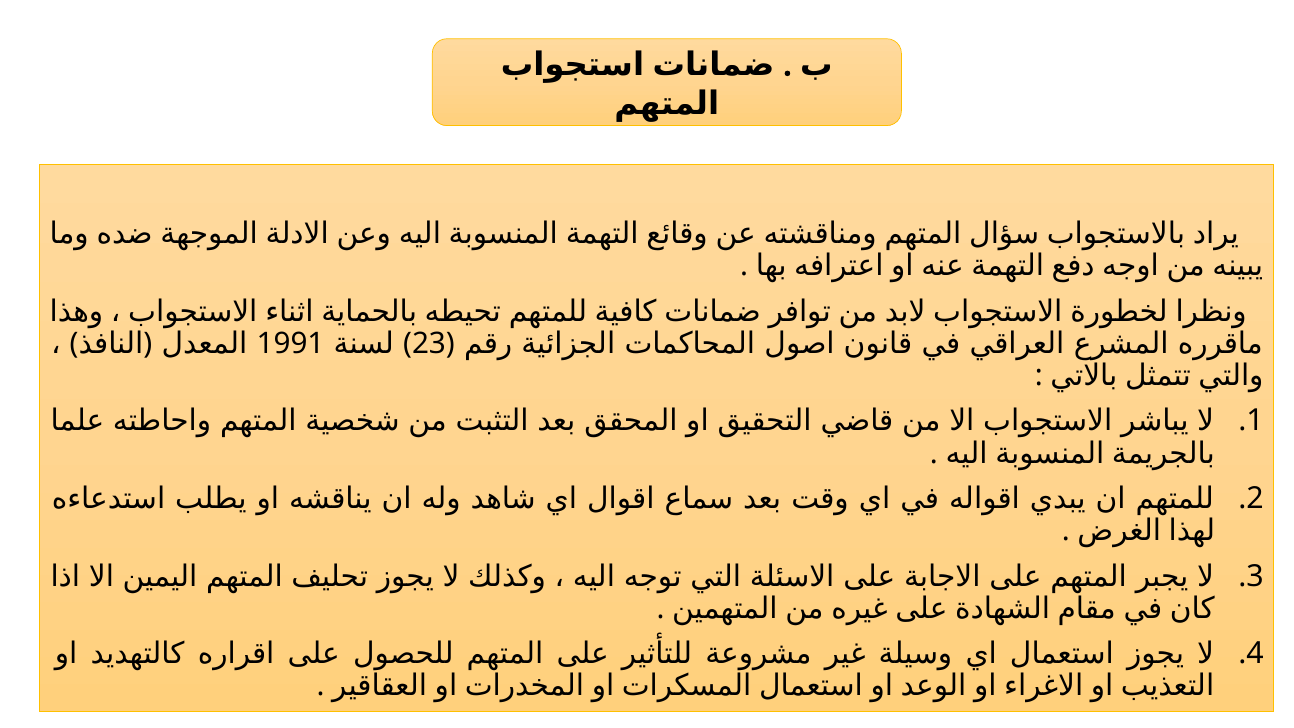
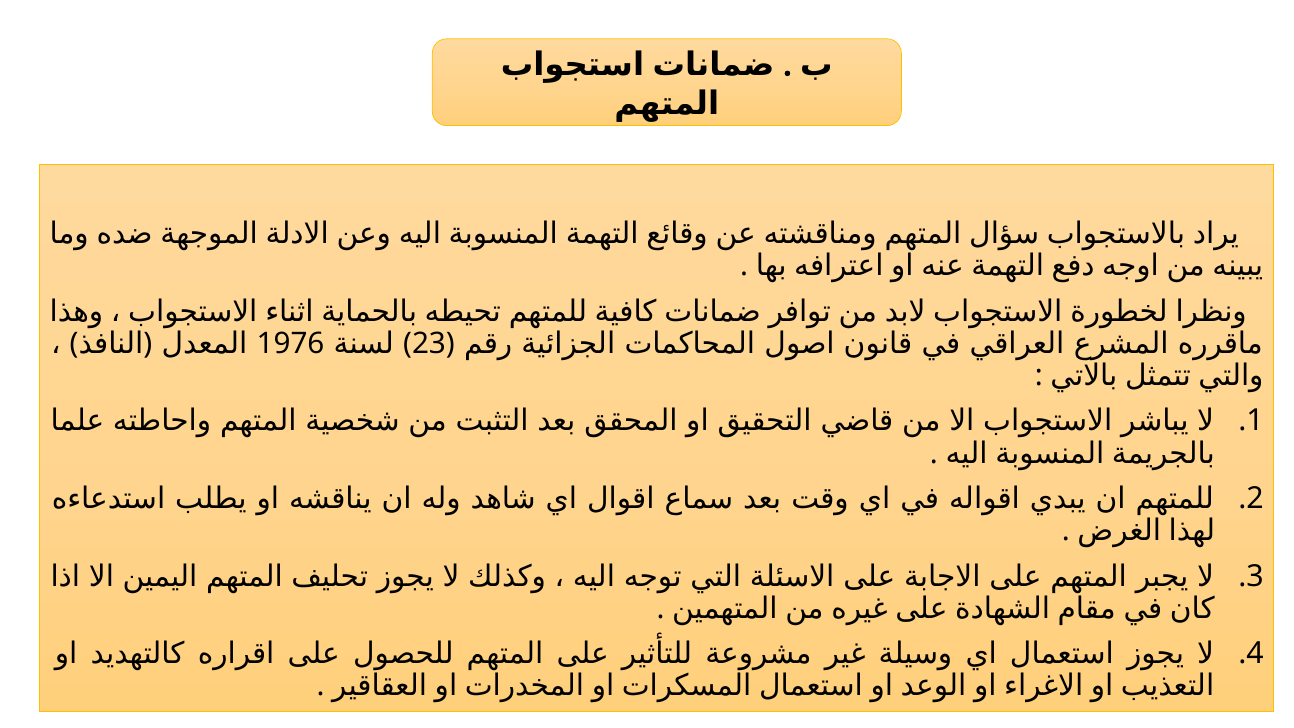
1991: 1991 -> 1976
